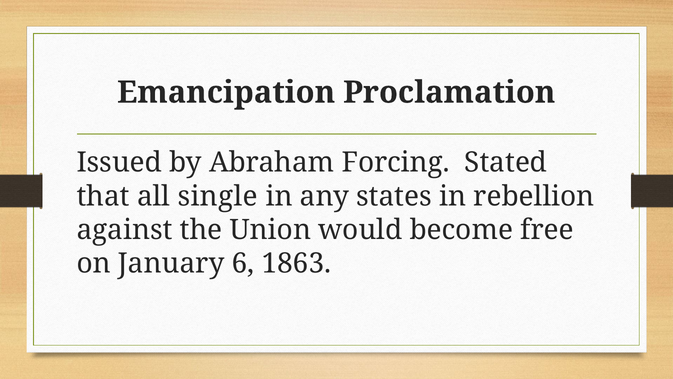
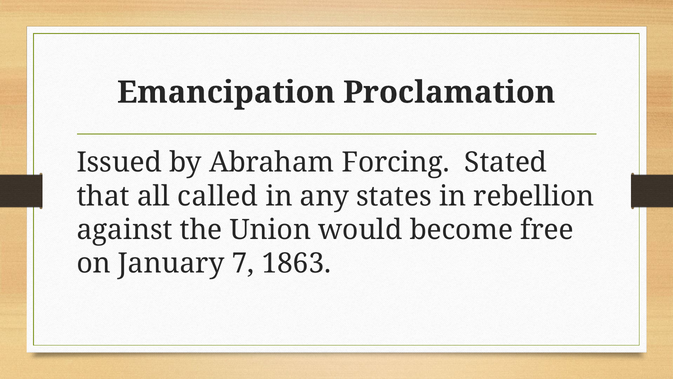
single: single -> called
6: 6 -> 7
